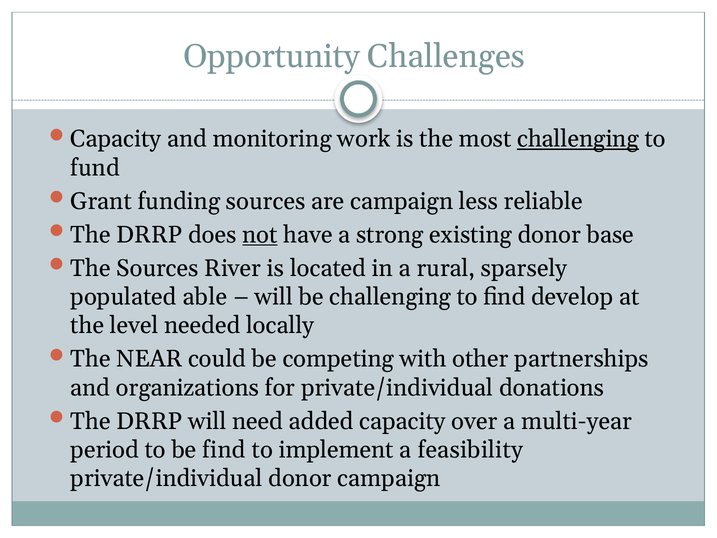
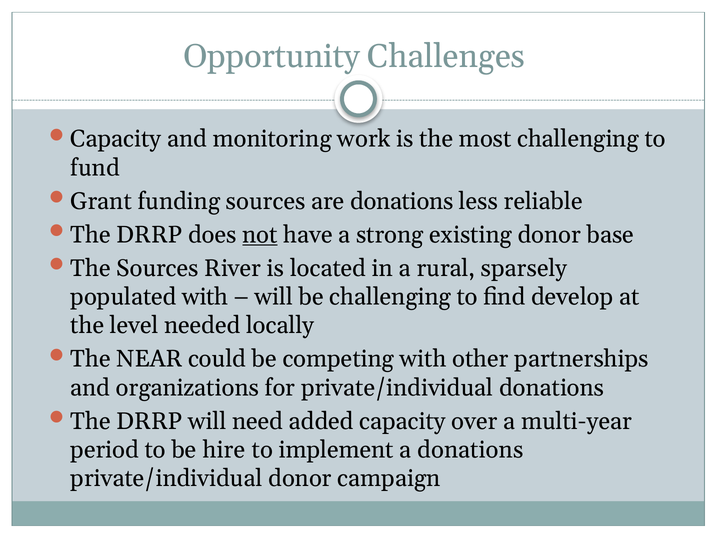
challenging at (578, 139) underline: present -> none
are campaign: campaign -> donations
populated able: able -> with
be find: find -> hire
a feasibility: feasibility -> donations
